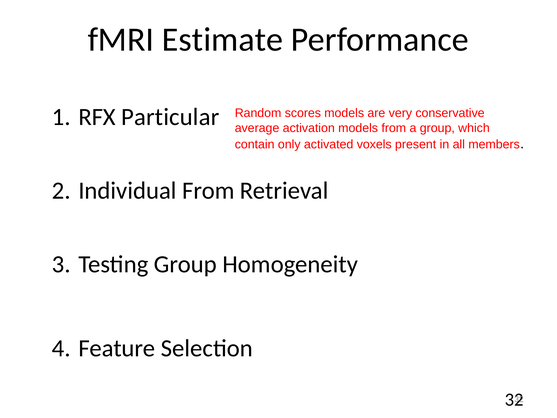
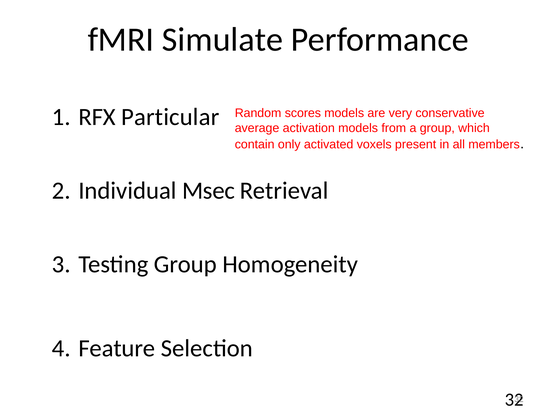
Estimate: Estimate -> Simulate
Individual From: From -> Msec
